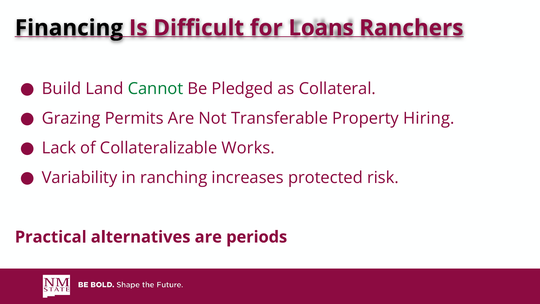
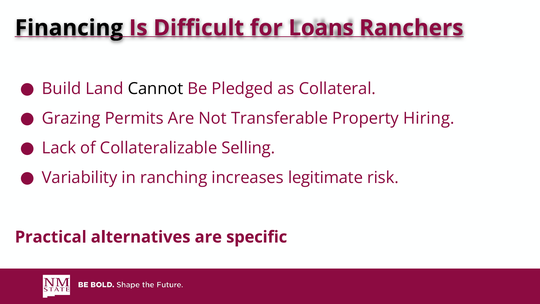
Cannot colour: green -> black
Works: Works -> Selling
protected: protected -> legitimate
periods: periods -> specific
